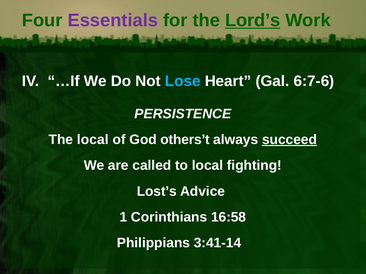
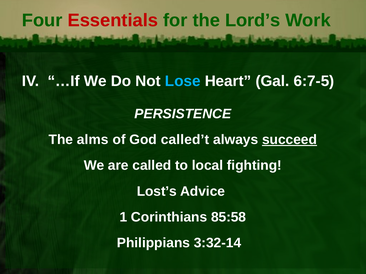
Essentials colour: purple -> red
Lord’s underline: present -> none
6:7-6: 6:7-6 -> 6:7-5
The local: local -> alms
others’t: others’t -> called’t
16:58: 16:58 -> 85:58
3:41-14: 3:41-14 -> 3:32-14
